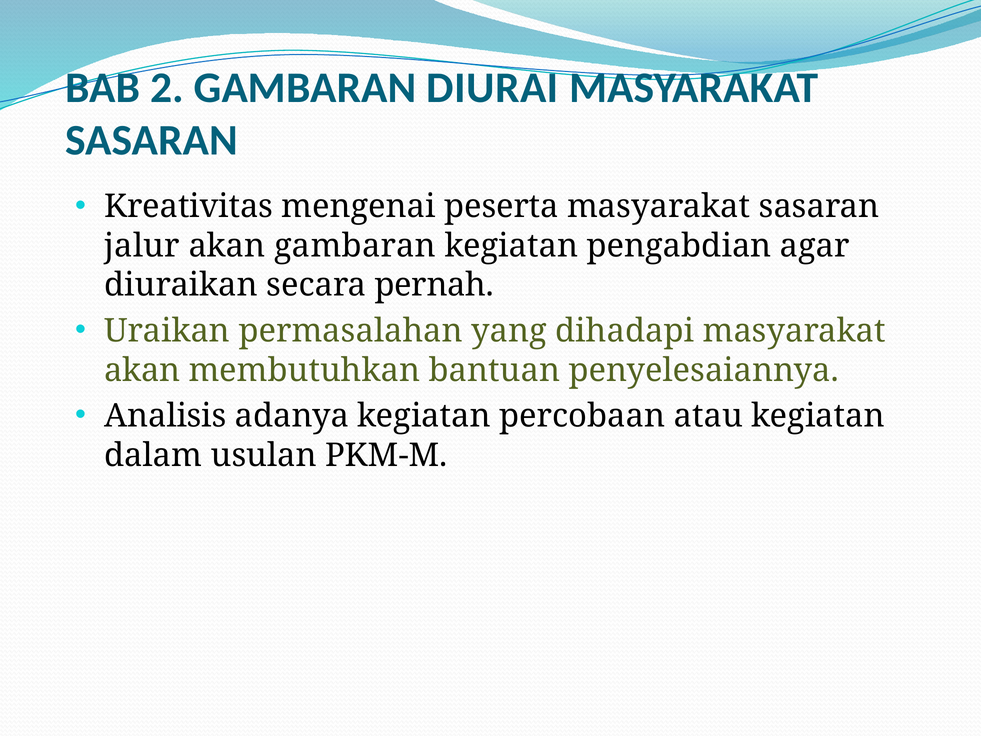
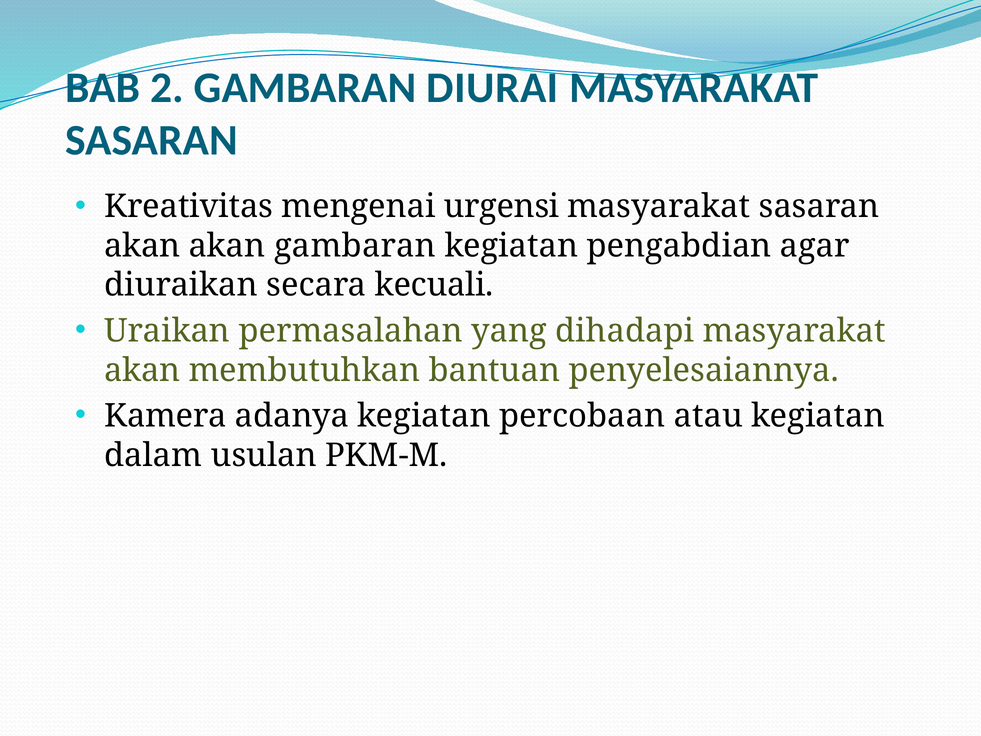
peserta: peserta -> urgensi
jalur at (142, 246): jalur -> akan
pernah: pernah -> kecuali
Analisis: Analisis -> Kamera
